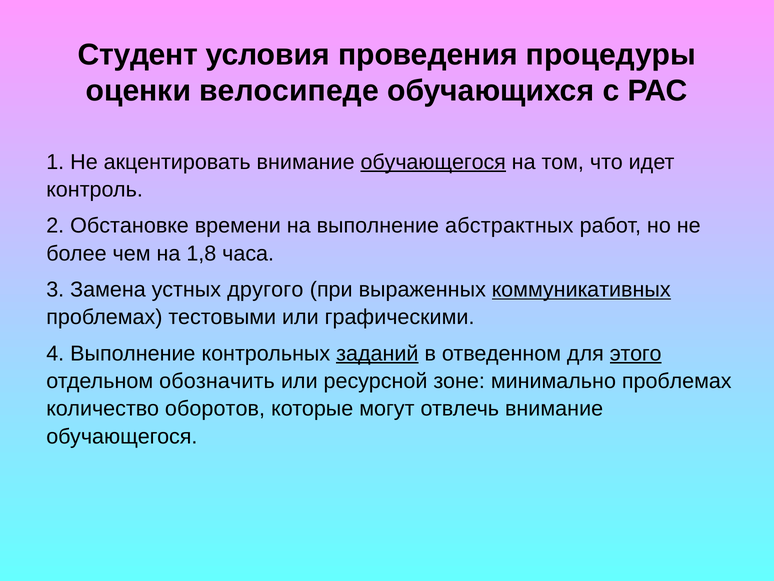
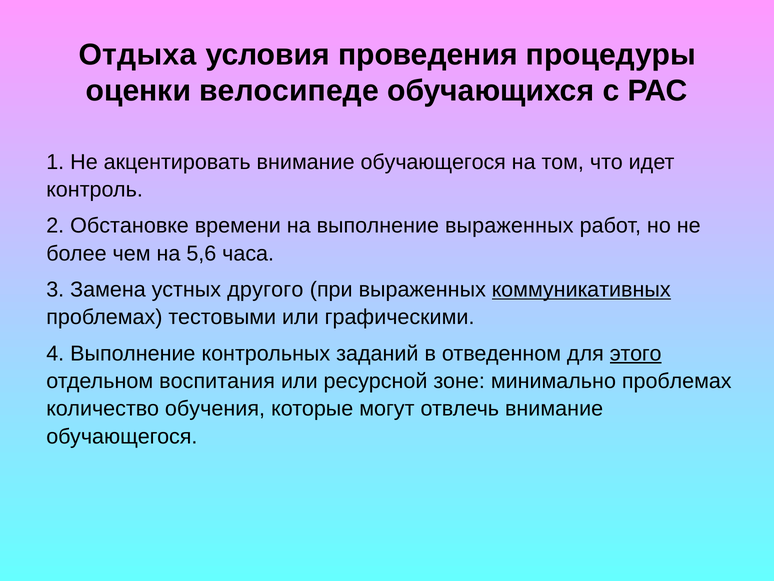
Студент: Студент -> Отдыха
обучающегося at (433, 162) underline: present -> none
выполнение абстрактных: абстрактных -> выраженных
1,8: 1,8 -> 5,6
заданий underline: present -> none
обозначить: обозначить -> воспитания
оборотов: оборотов -> обучения
